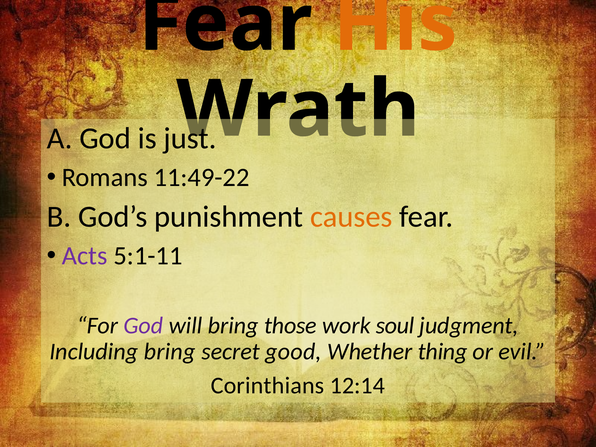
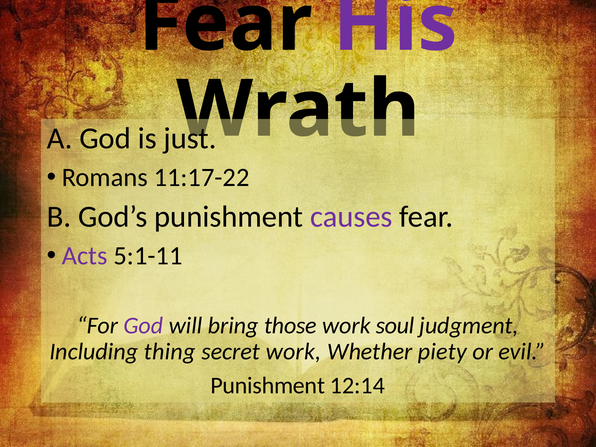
His colour: orange -> purple
11:49-22: 11:49-22 -> 11:17-22
causes colour: orange -> purple
Including bring: bring -> thing
secret good: good -> work
thing: thing -> piety
Corinthians at (268, 386): Corinthians -> Punishment
